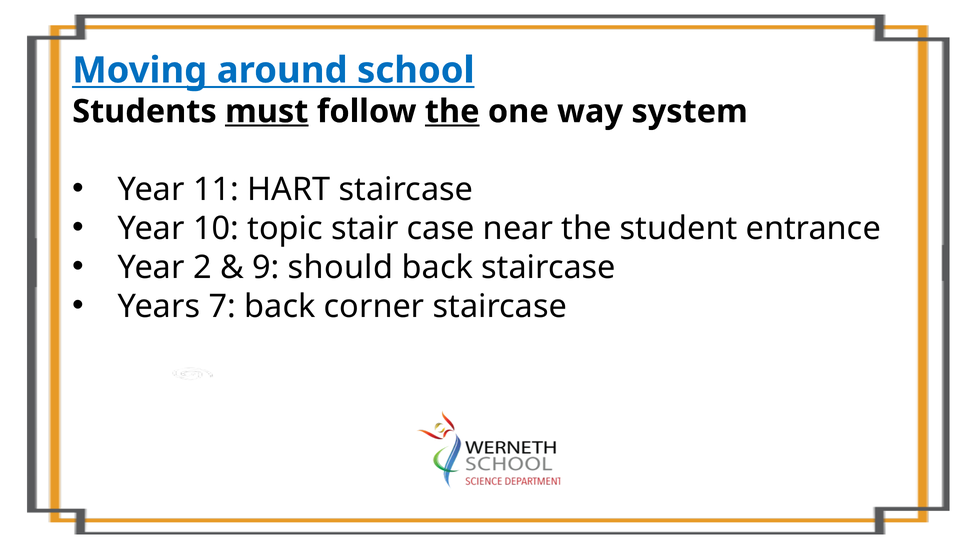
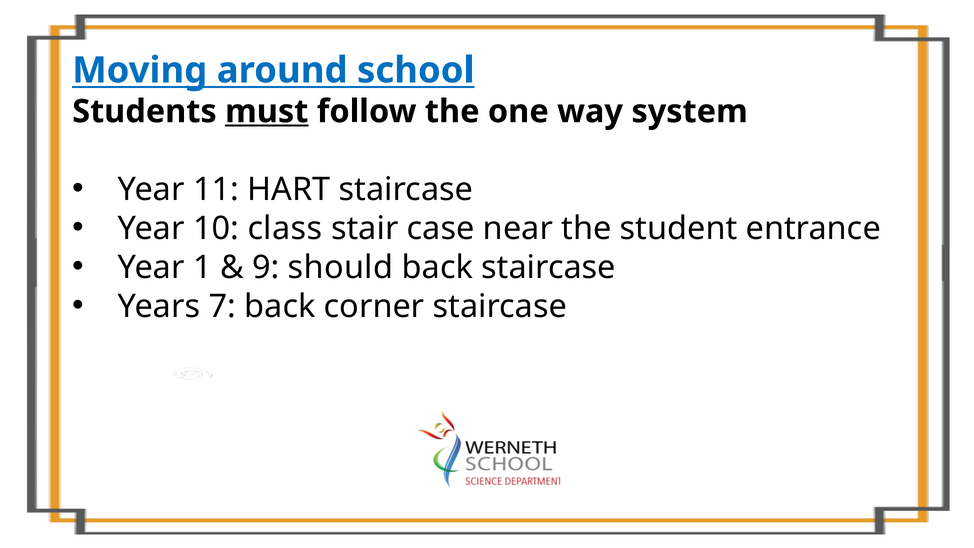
the at (452, 111) underline: present -> none
topic: topic -> class
2: 2 -> 1
